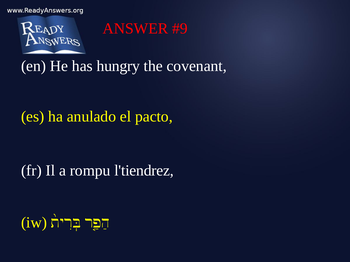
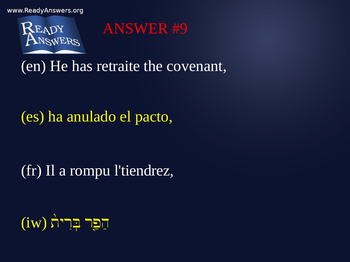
hungry: hungry -> retraite
